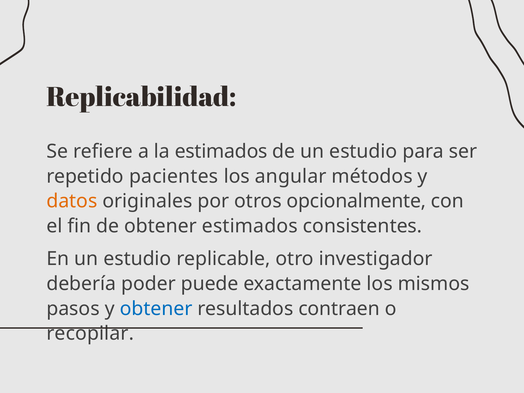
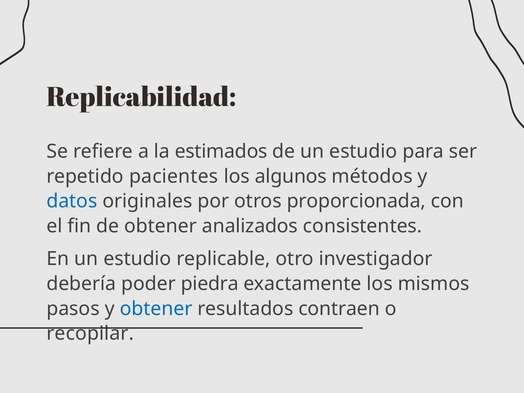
angular: angular -> algunos
datos colour: orange -> blue
opcionalmente: opcionalmente -> proporcionada
obtener estimados: estimados -> analizados
puede: puede -> piedra
